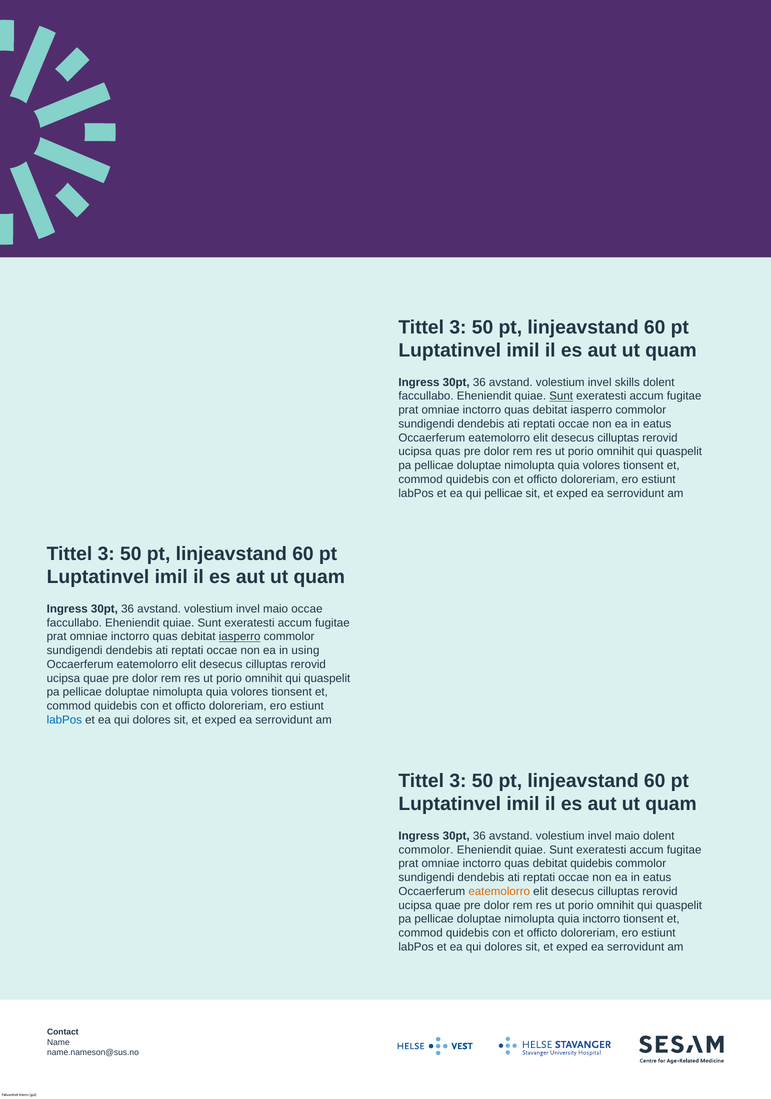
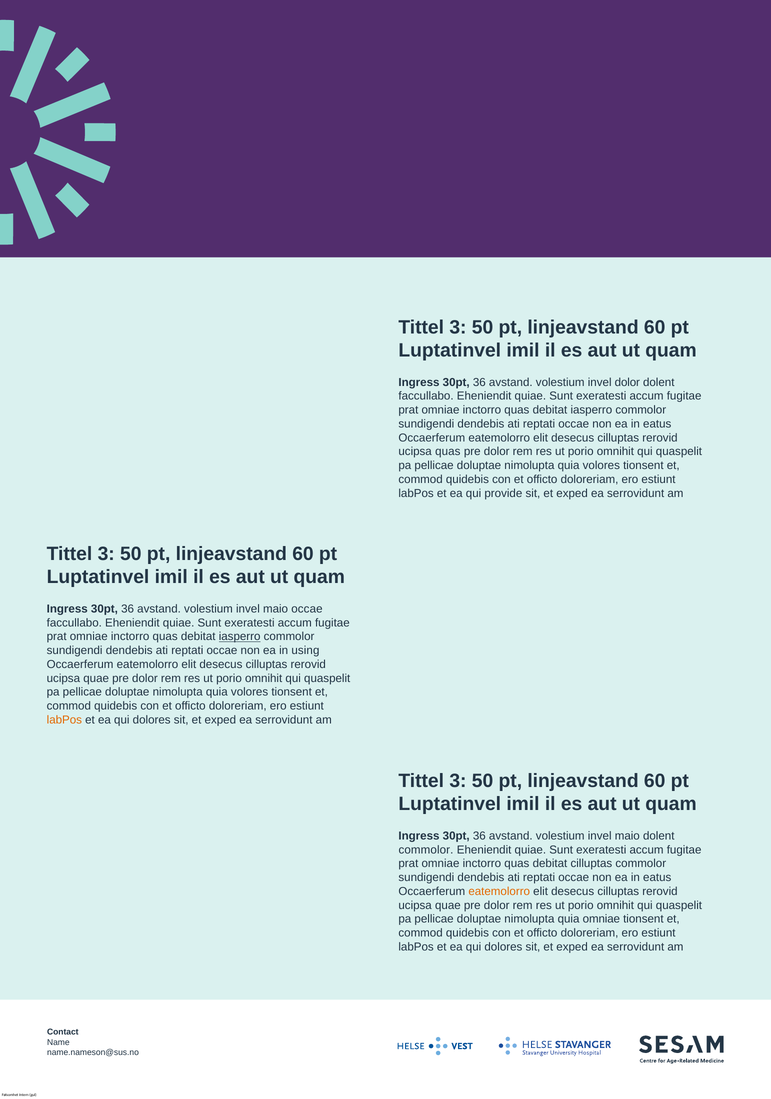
invel skills: skills -> dolor
Sunt at (561, 396) underline: present -> none
qui pellicae: pellicae -> provide
labPos at (64, 720) colour: blue -> orange
debitat quidebis: quidebis -> cilluptas
quia inctorro: inctorro -> omniae
